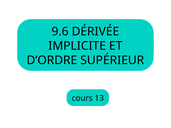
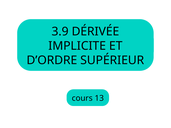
9.6: 9.6 -> 3.9
